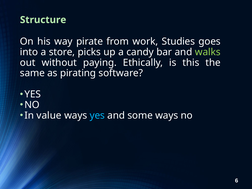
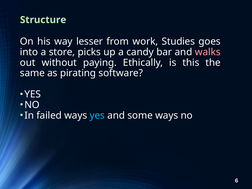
pirate: pirate -> lesser
walks colour: light green -> pink
value: value -> failed
